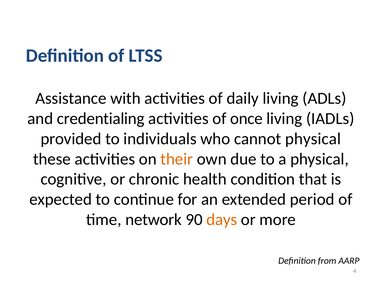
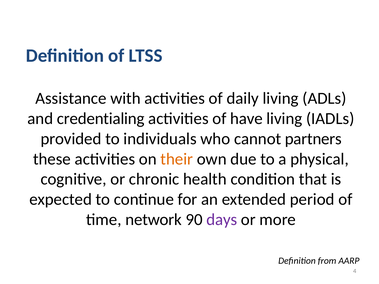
once: once -> have
cannot physical: physical -> partners
days colour: orange -> purple
